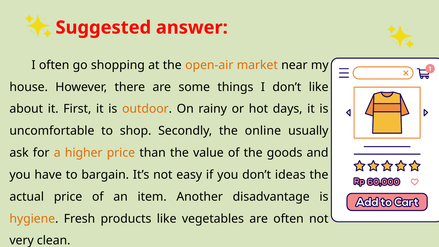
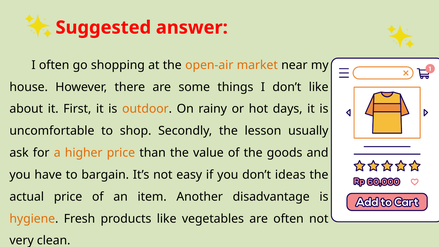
online: online -> lesson
